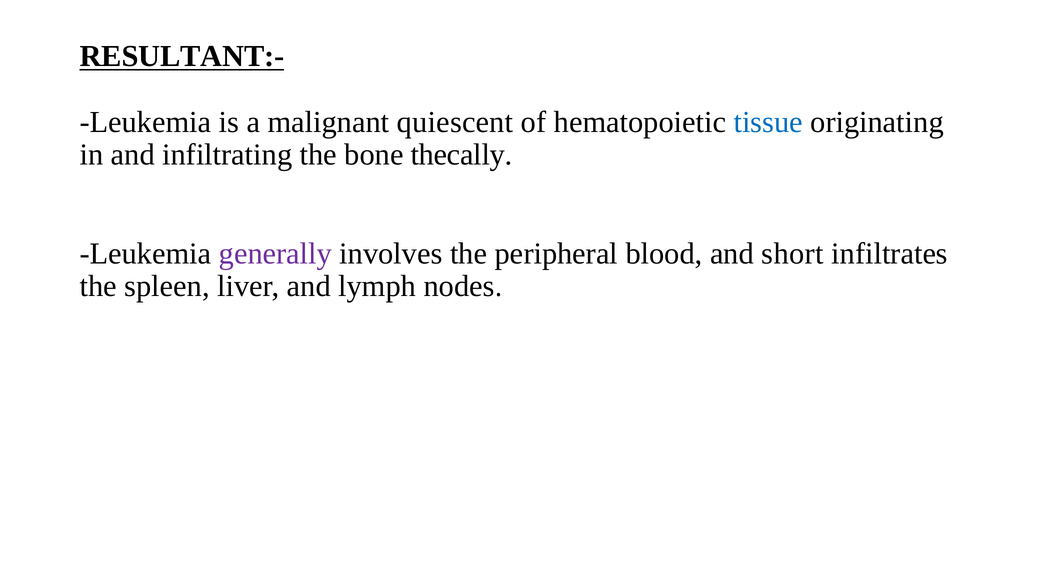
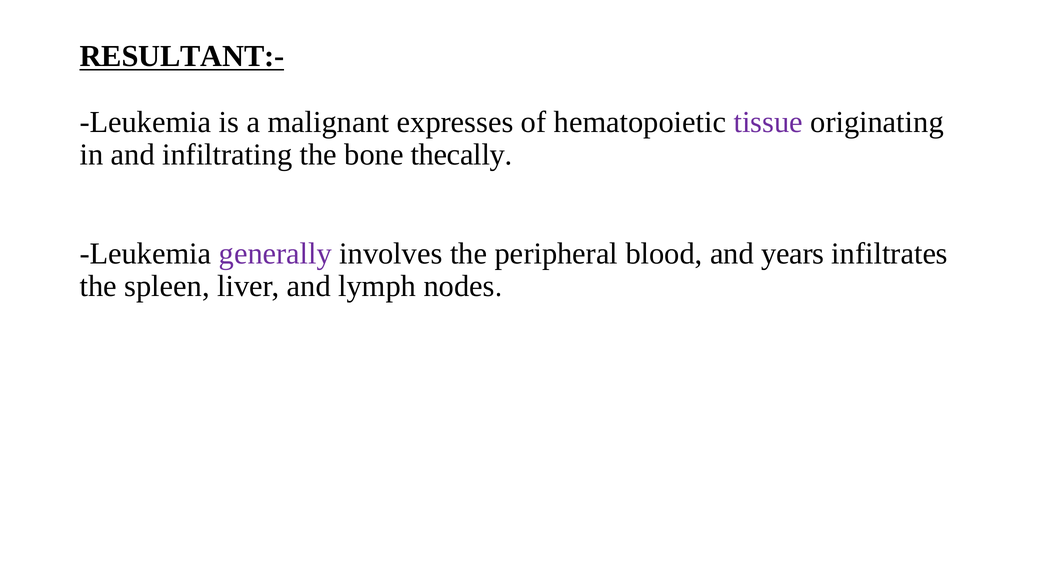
quiescent: quiescent -> expresses
tissue colour: blue -> purple
short: short -> years
